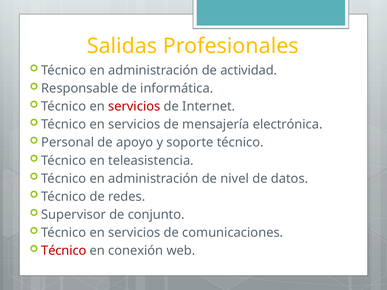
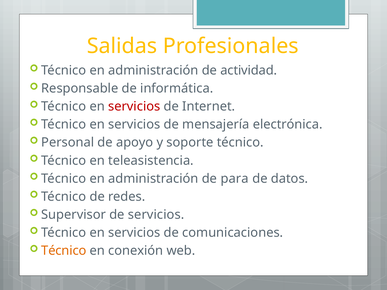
nivel: nivel -> para
de conjunto: conjunto -> servicios
Técnico at (64, 251) colour: red -> orange
